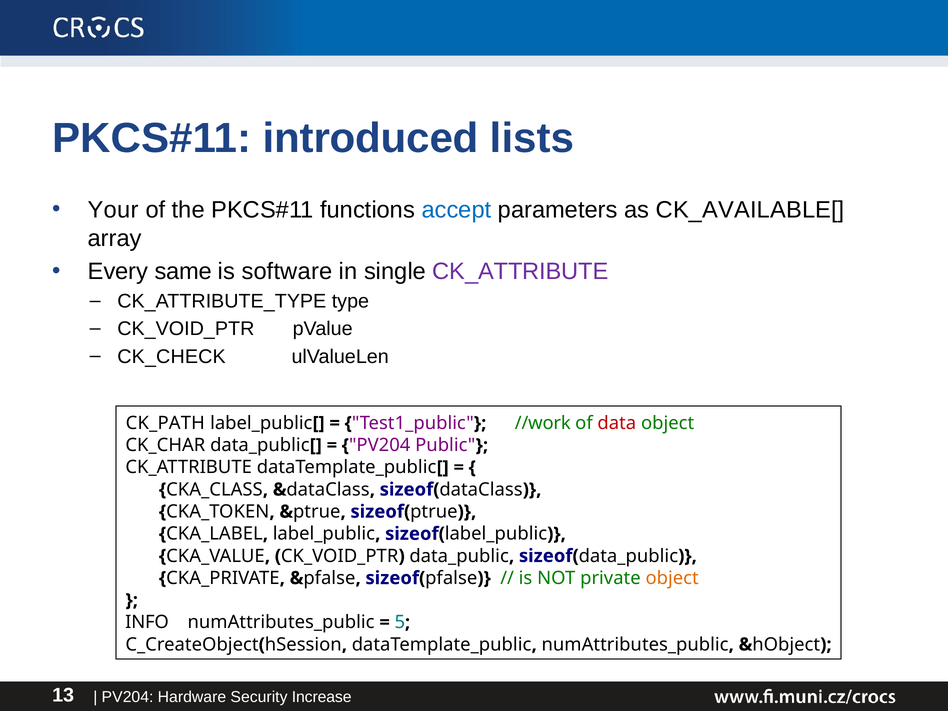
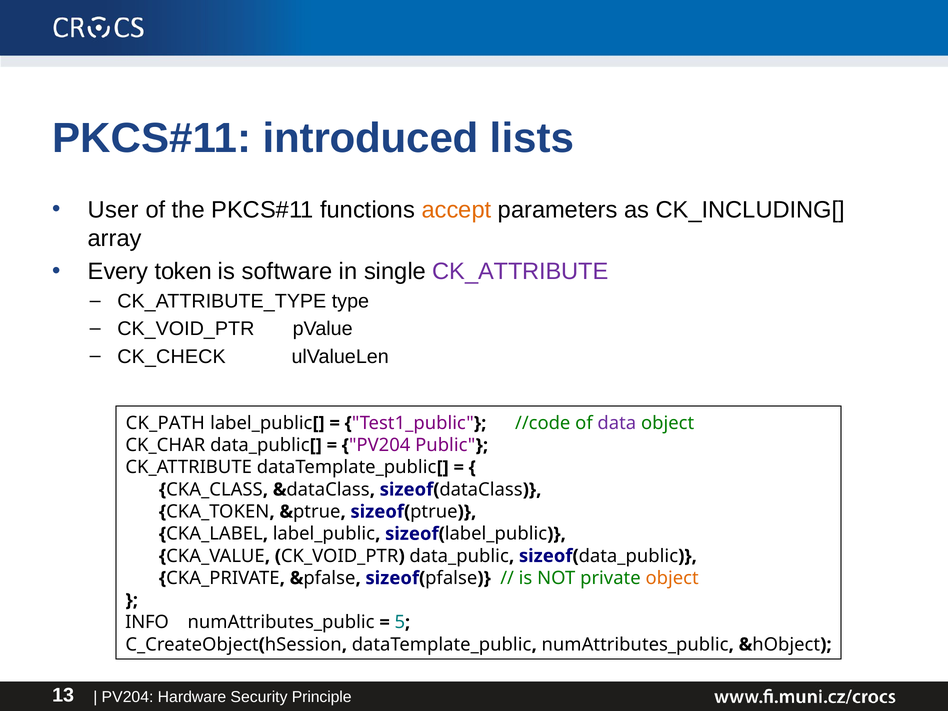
Your: Your -> User
accept colour: blue -> orange
CK_AVAILABLE[: CK_AVAILABLE[ -> CK_INCLUDING[
same: same -> token
//work: //work -> //code
data colour: red -> purple
Increase: Increase -> Principle
